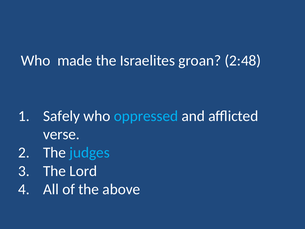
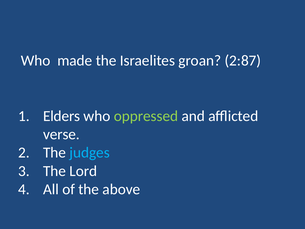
2:48: 2:48 -> 2:87
Safely: Safely -> Elders
oppressed colour: light blue -> light green
